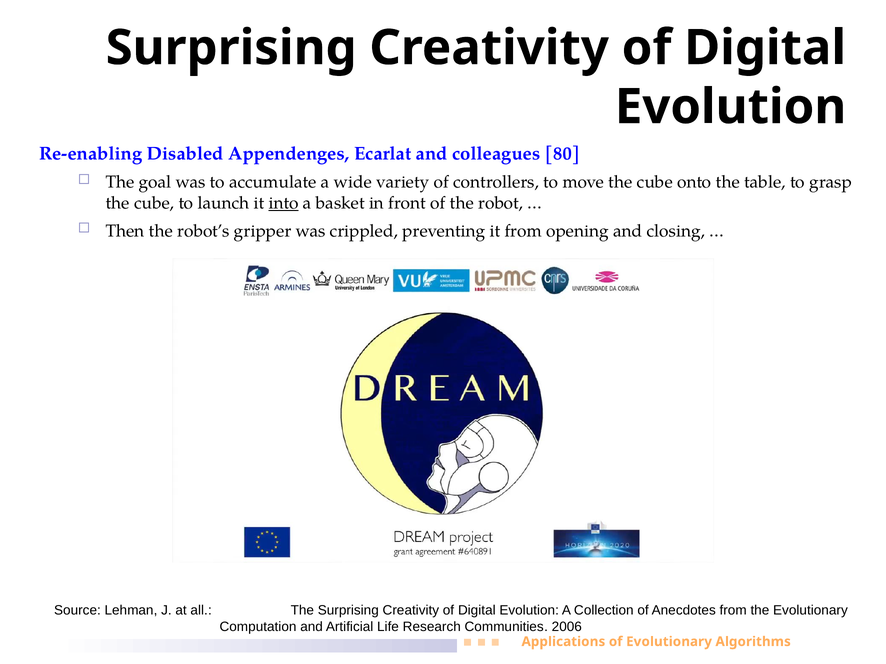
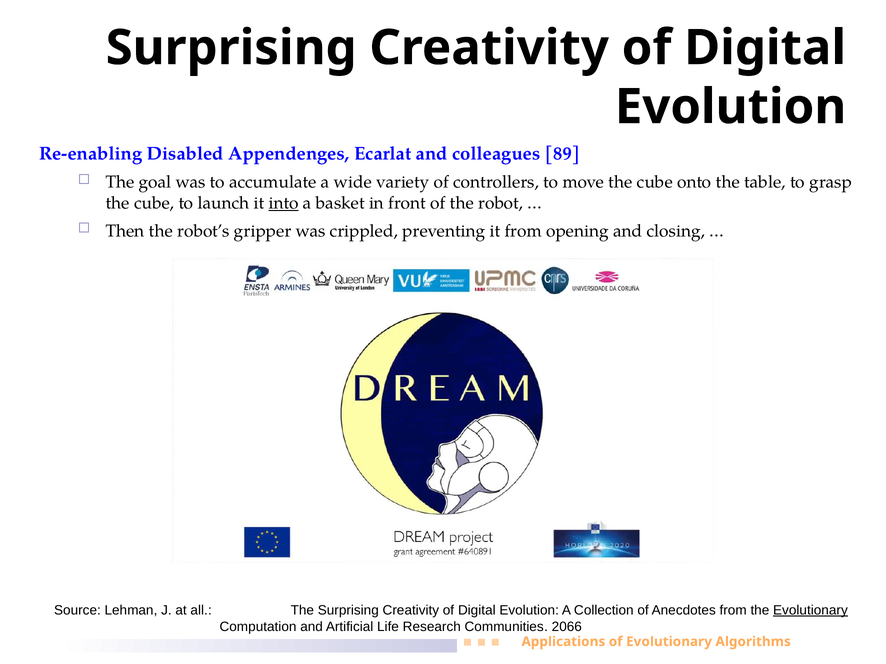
80: 80 -> 89
Evolutionary at (810, 611) underline: none -> present
2006: 2006 -> 2066
